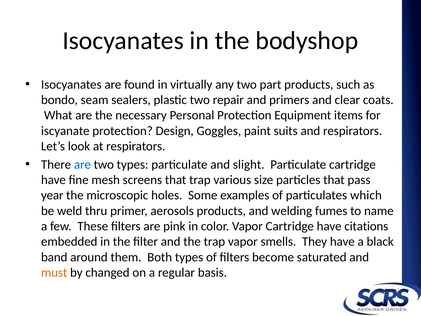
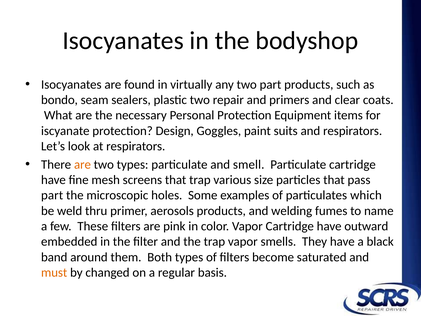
are at (82, 164) colour: blue -> orange
slight: slight -> smell
year at (52, 195): year -> part
citations: citations -> outward
